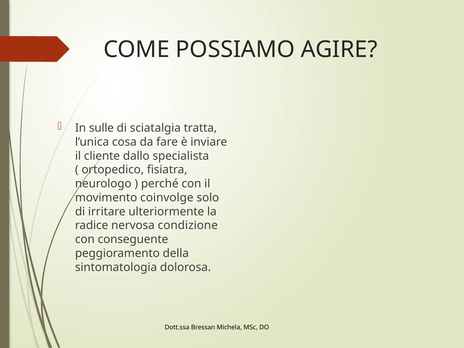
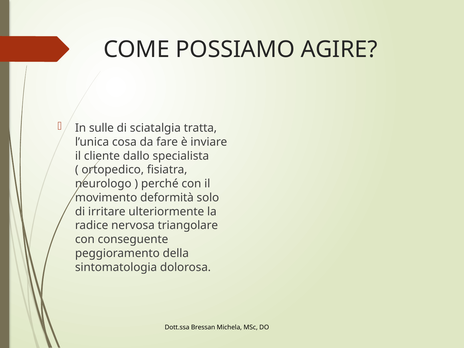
coinvolge: coinvolge -> deformità
condizione: condizione -> triangolare
